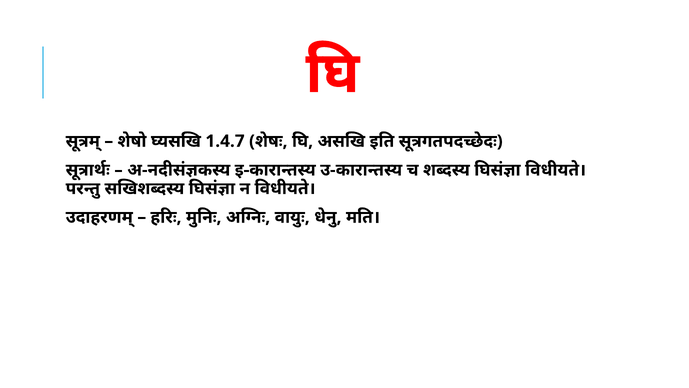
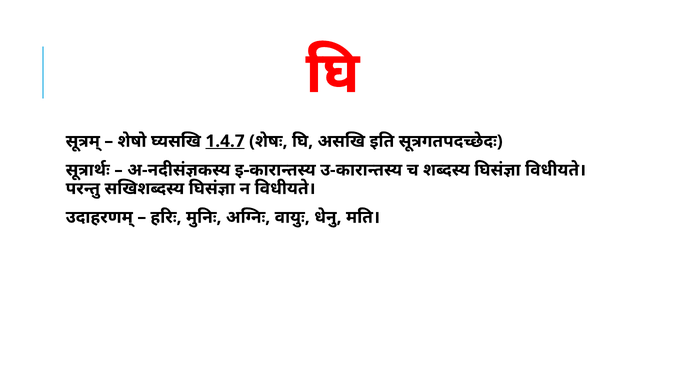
1.4.7 underline: none -> present
